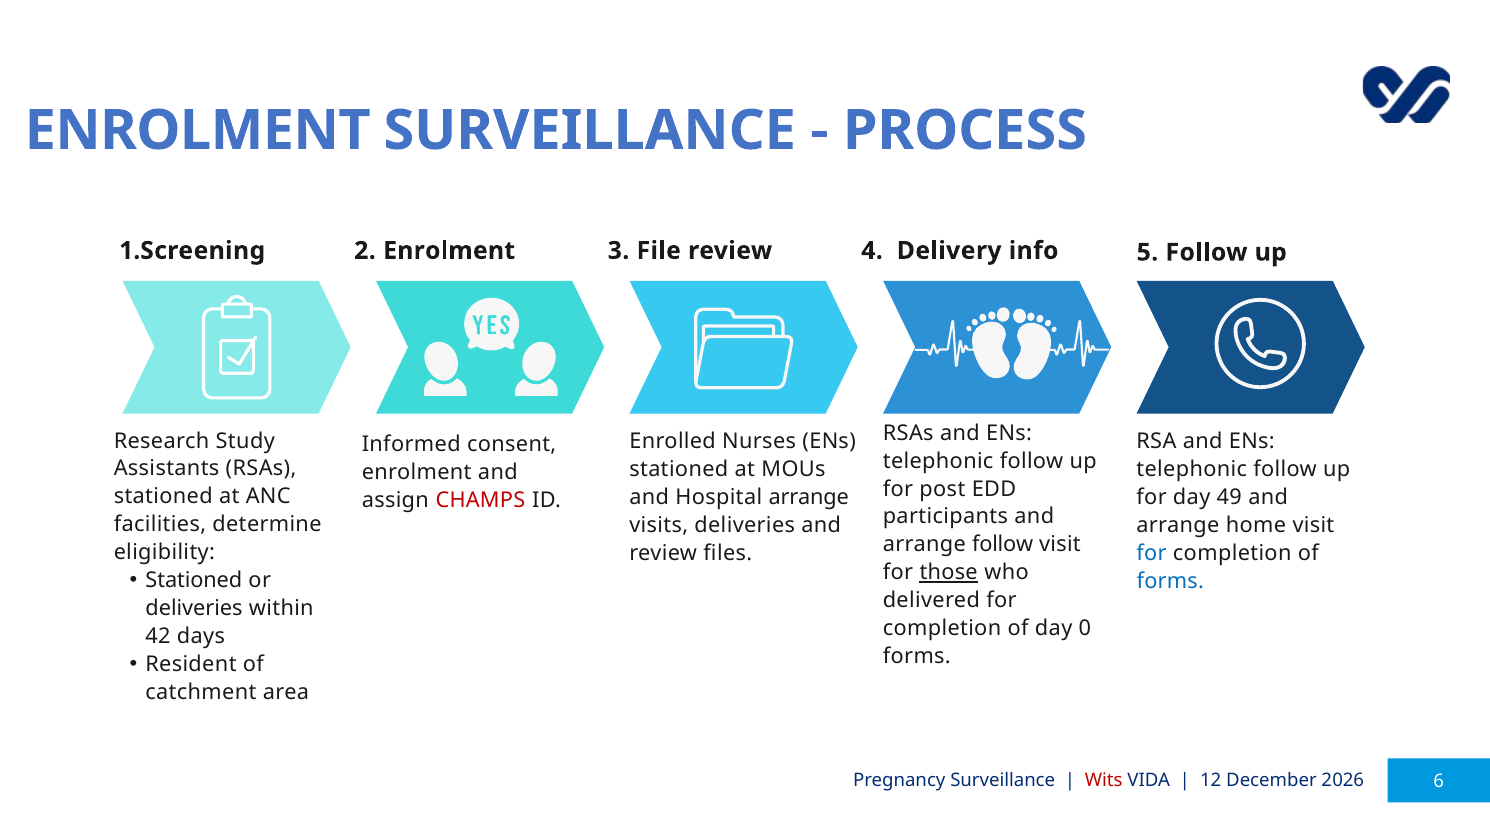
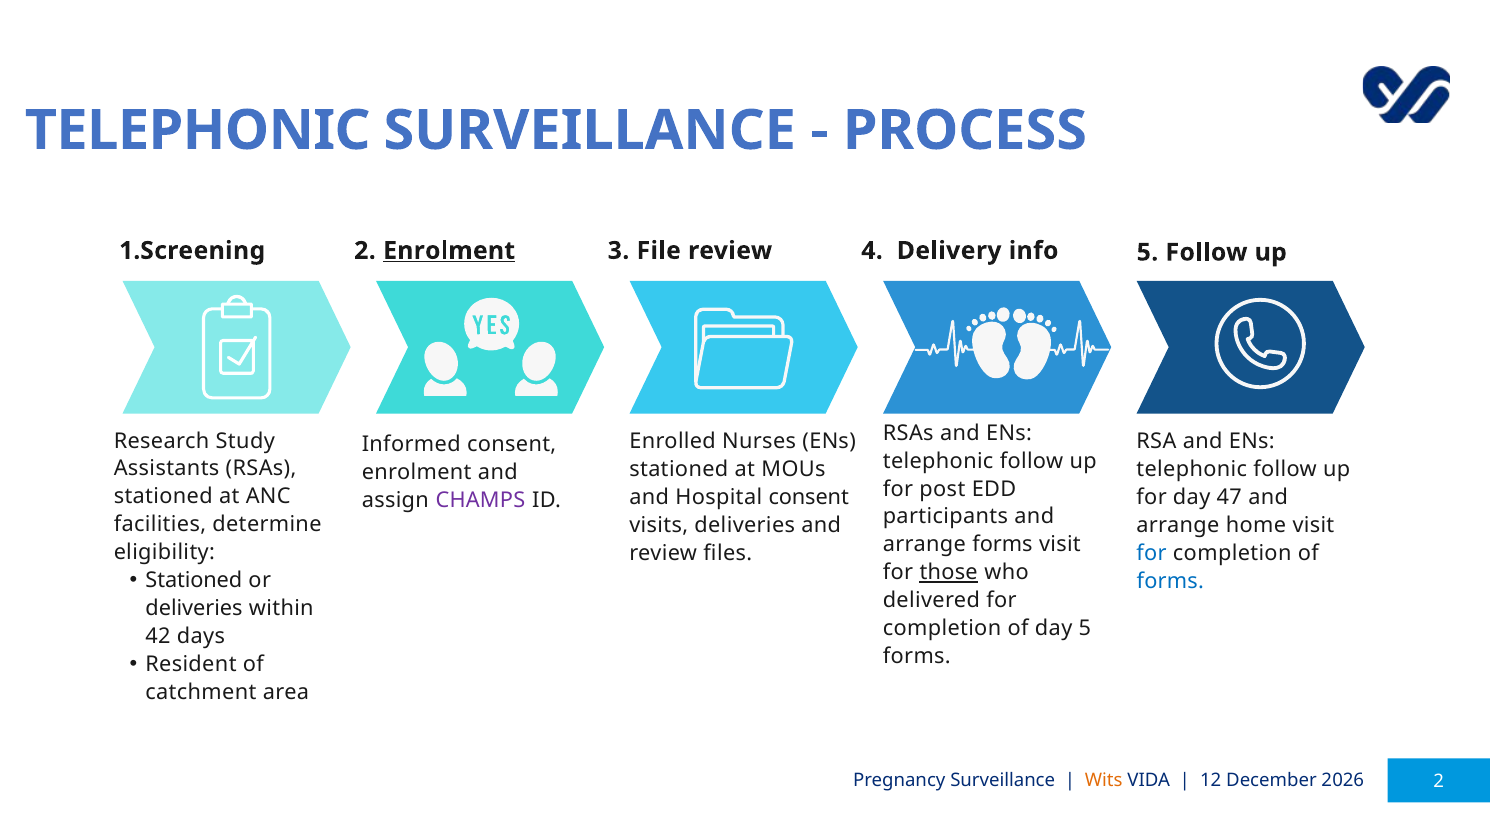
ENROLMENT at (198, 131): ENROLMENT -> TELEPHONIC
Enrolment at (449, 251) underline: none -> present
49: 49 -> 47
Hospital arrange: arrange -> consent
CHAMPS colour: red -> purple
arrange follow: follow -> forms
day 0: 0 -> 5
Wits colour: red -> orange
6 at (1439, 782): 6 -> 2
